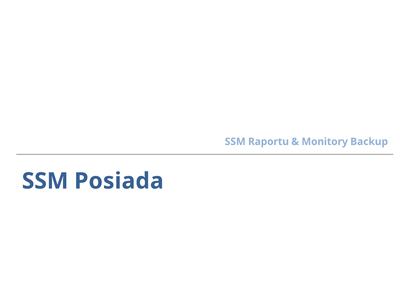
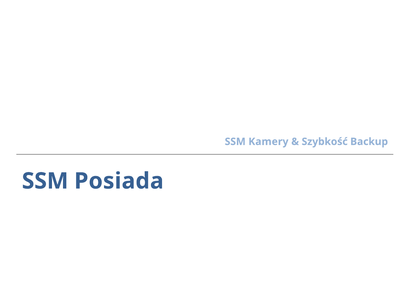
Raportu: Raportu -> Kamery
Monitory: Monitory -> Szybkość
